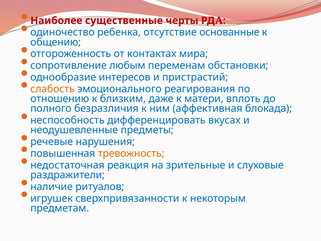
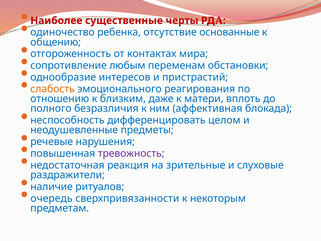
вкусах: вкусах -> целом
тревожность colour: orange -> purple
игрушек: игрушек -> очередь
